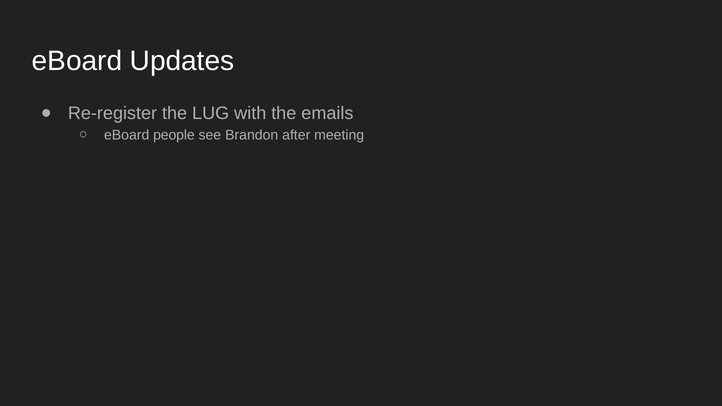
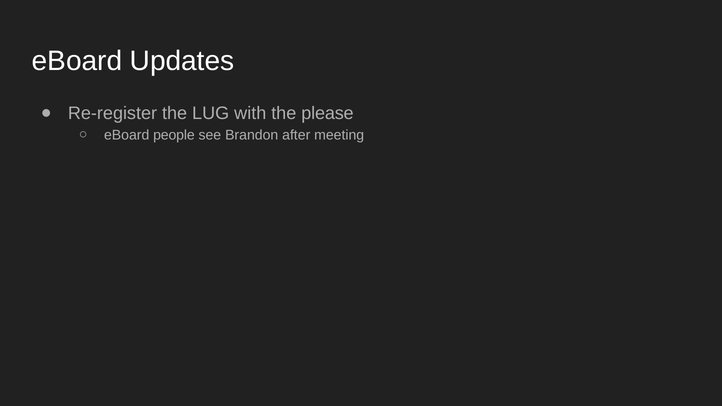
emails: emails -> please
